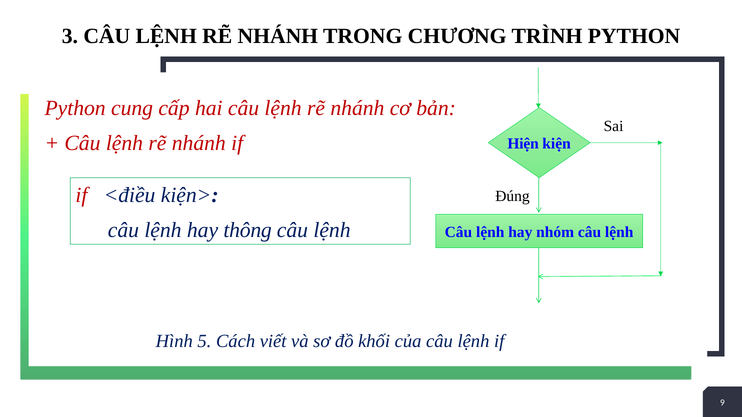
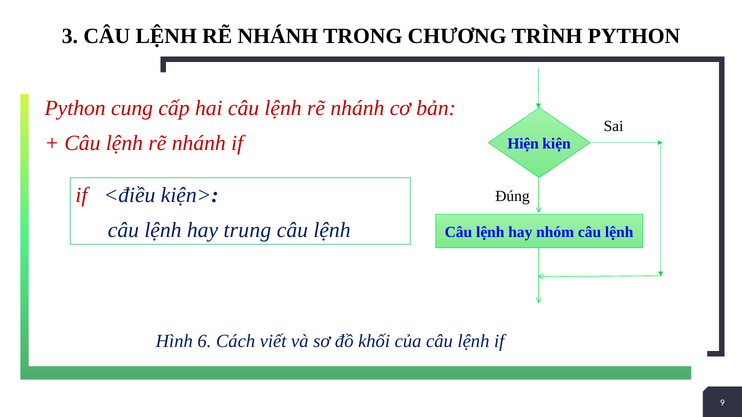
thông: thông -> trung
5: 5 -> 6
